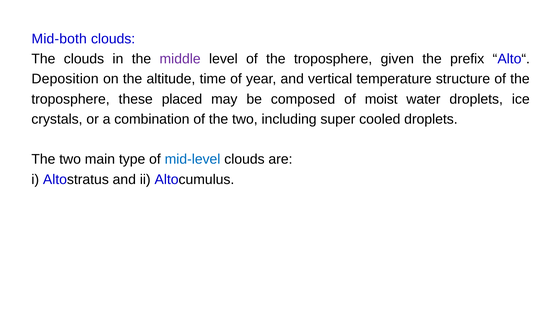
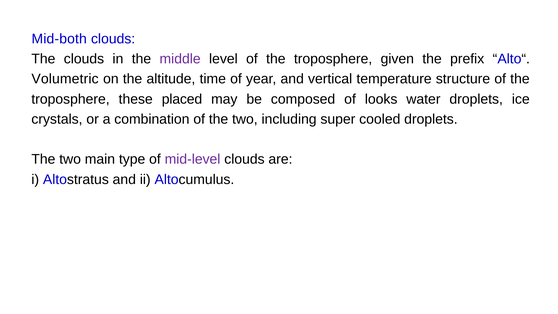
Deposition: Deposition -> Volumetric
moist: moist -> looks
mid-level colour: blue -> purple
